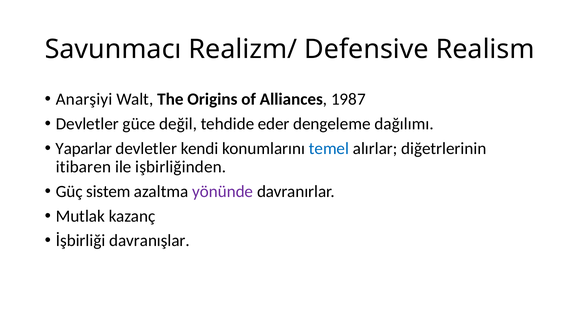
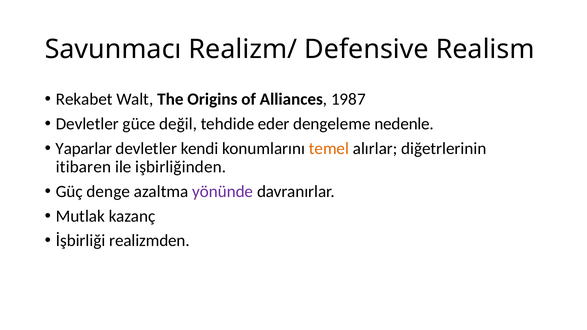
Anarşiyi: Anarşiyi -> Rekabet
dağılımı: dağılımı -> nedenle
temel colour: blue -> orange
sistem: sistem -> denge
davranışlar: davranışlar -> realizmden
